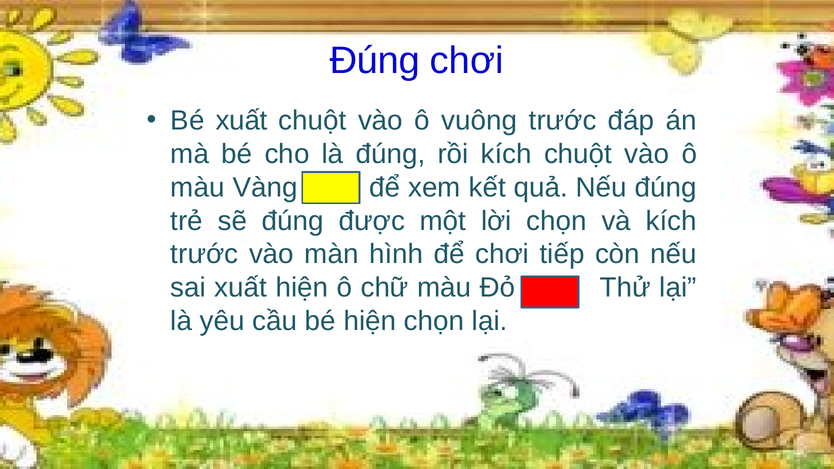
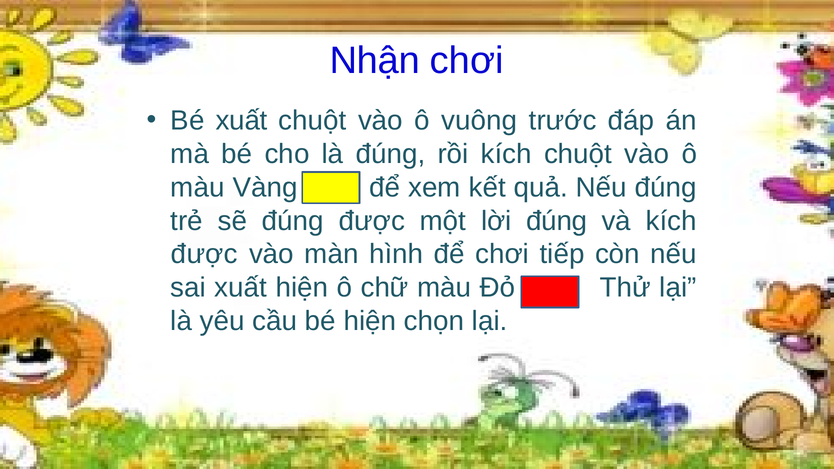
Đúng at (375, 61): Đúng -> Nhận
lời chọn: chọn -> đúng
trước at (204, 254): trước -> được
